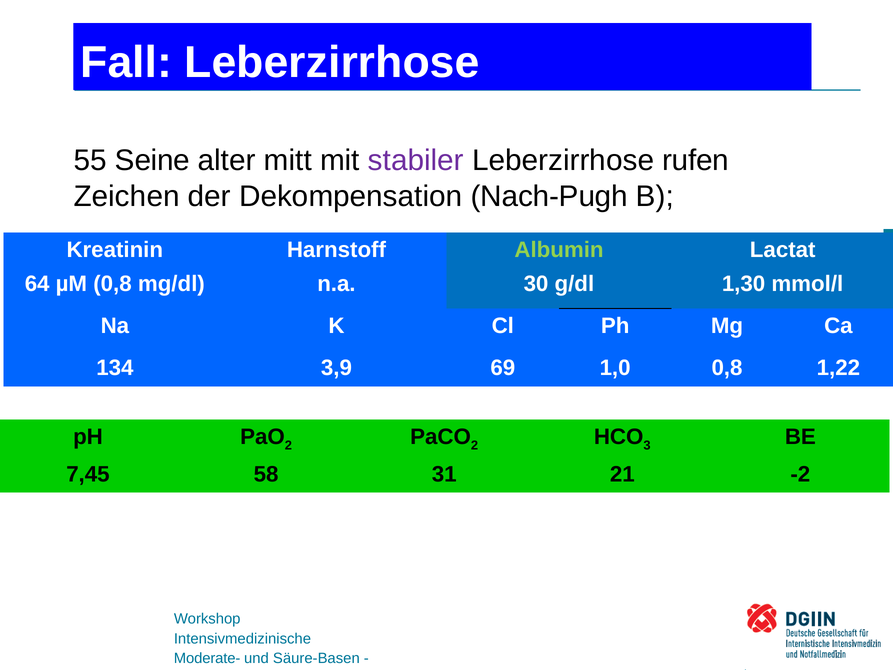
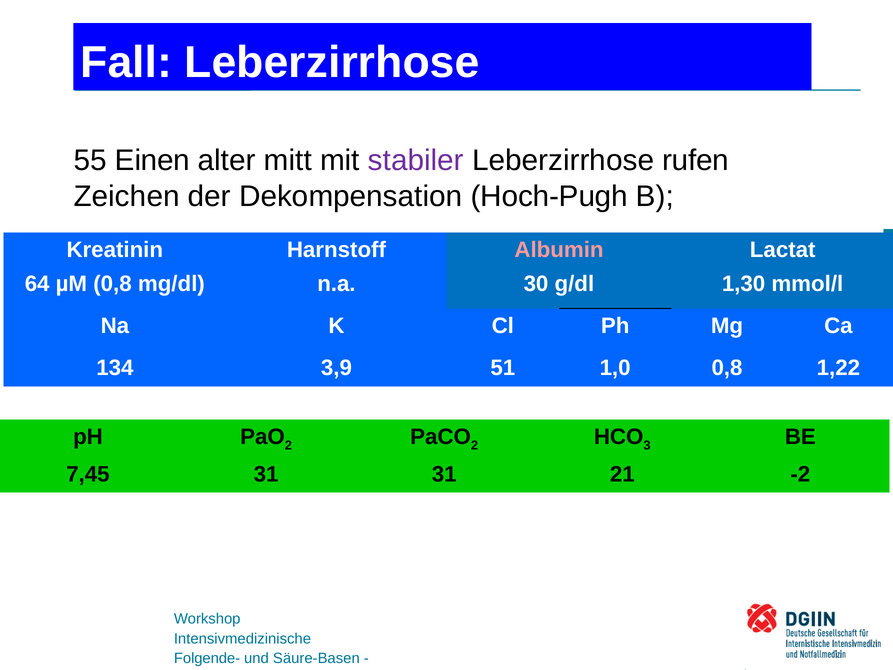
Seine: Seine -> Einen
Nach-Pugh: Nach-Pugh -> Hoch-Pugh
Albumin colour: light green -> pink
69: 69 -> 51
7,45 58: 58 -> 31
Moderate-: Moderate- -> Folgende-
